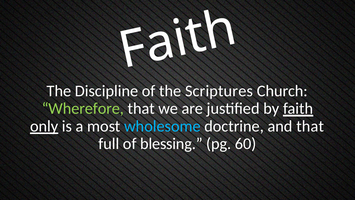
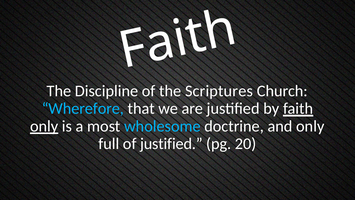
Wherefore colour: light green -> light blue
and that: that -> only
of blessing: blessing -> justified
60: 60 -> 20
